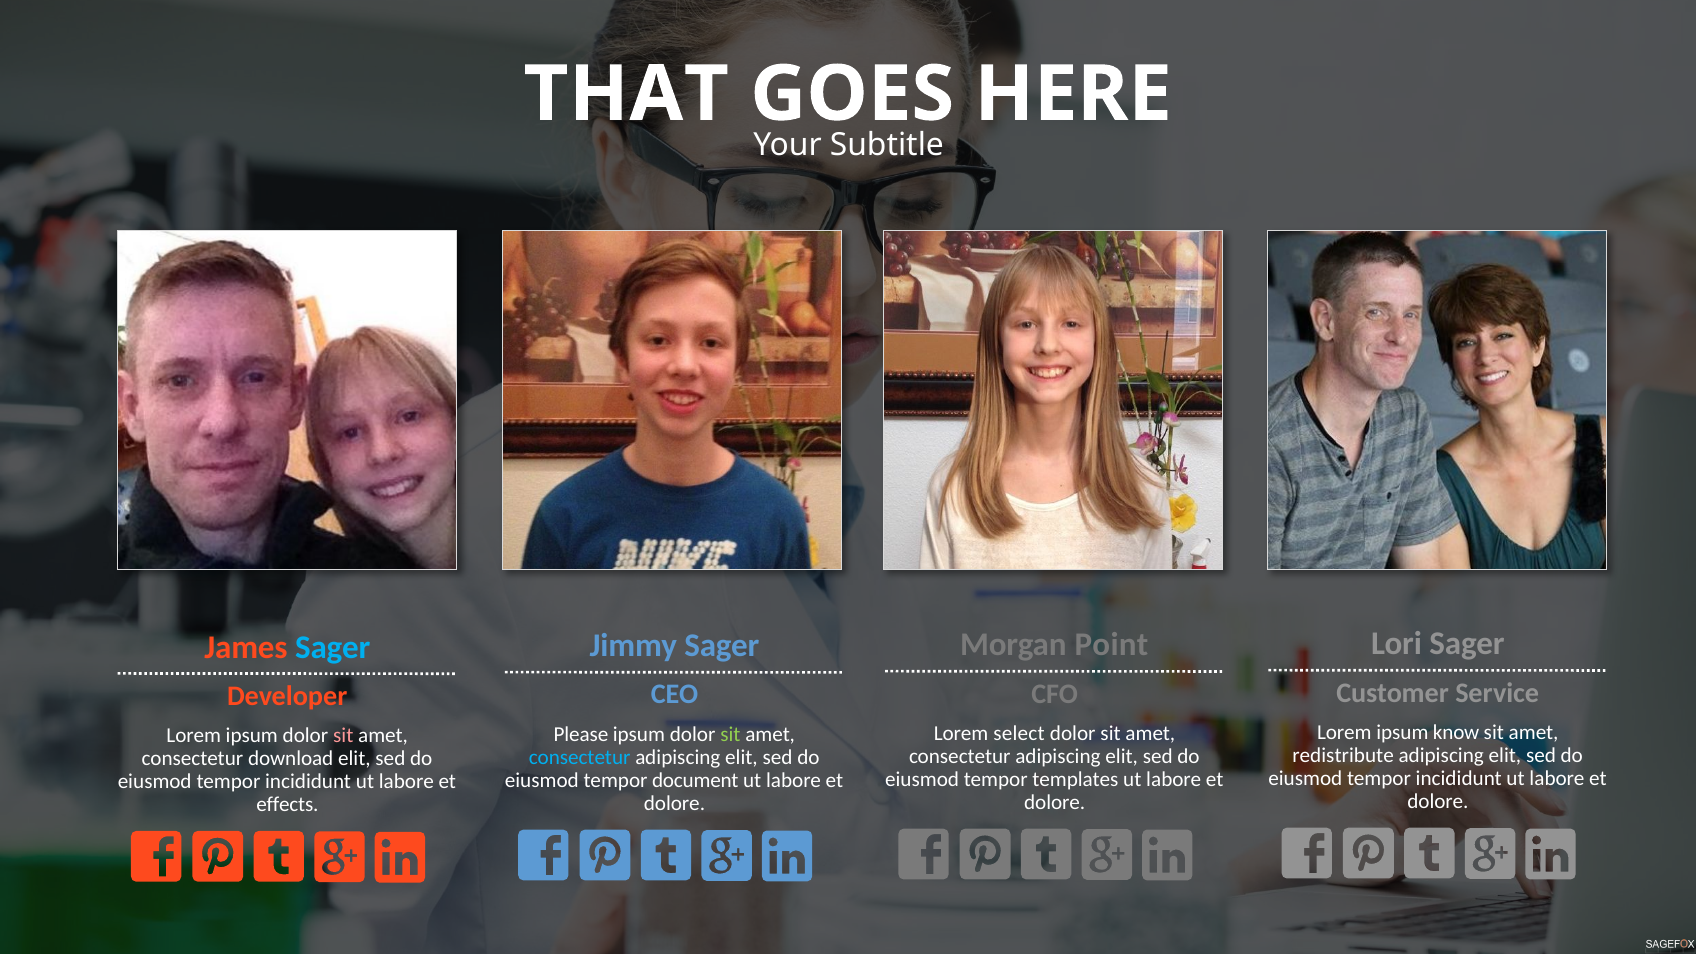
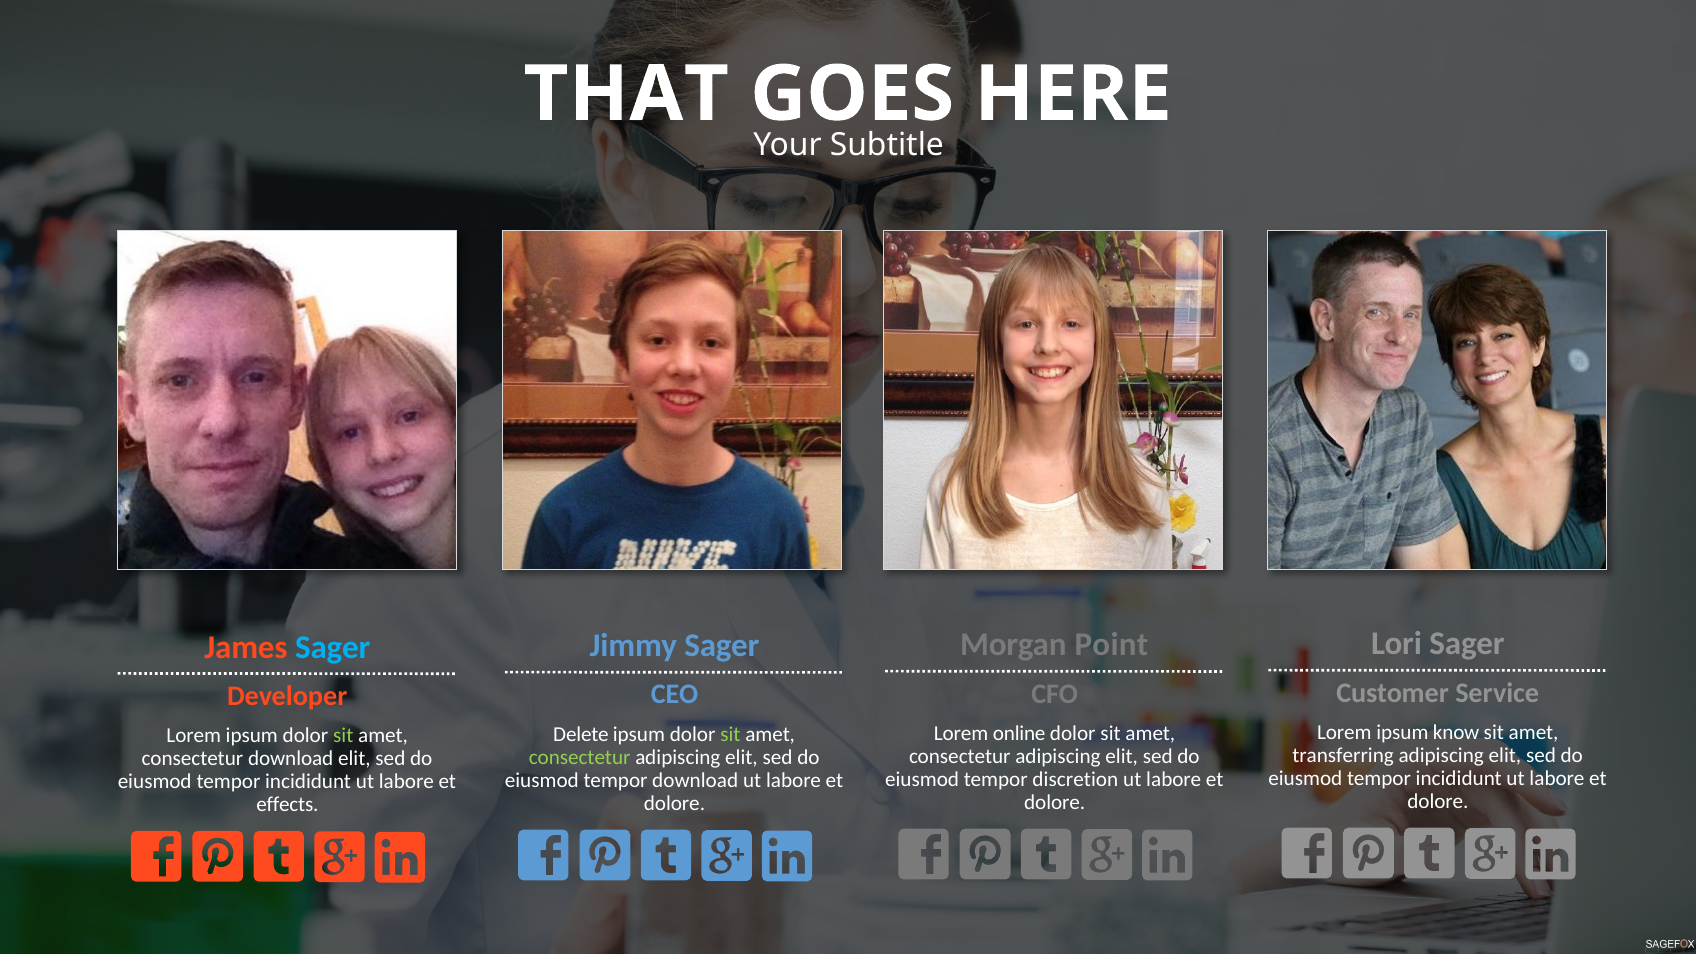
select: select -> online
Please: Please -> Delete
sit at (343, 736) colour: pink -> light green
redistribute: redistribute -> transferring
consectetur at (580, 757) colour: light blue -> light green
templates: templates -> discretion
tempor document: document -> download
